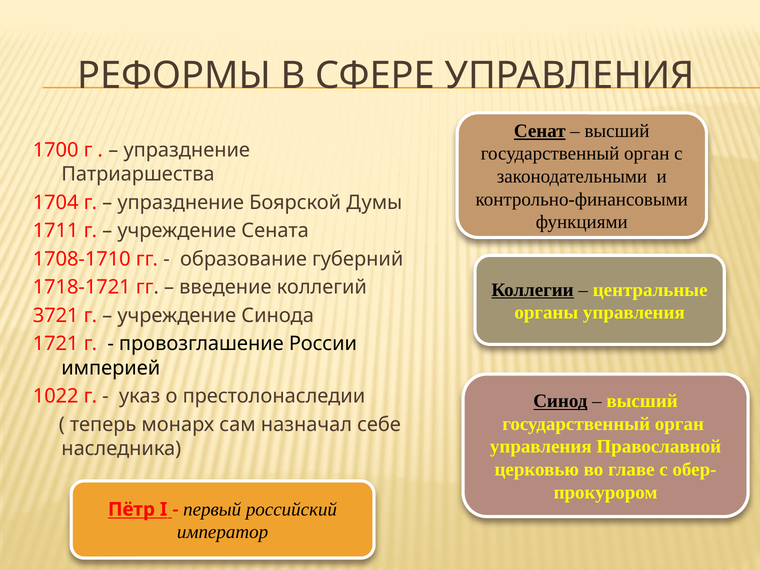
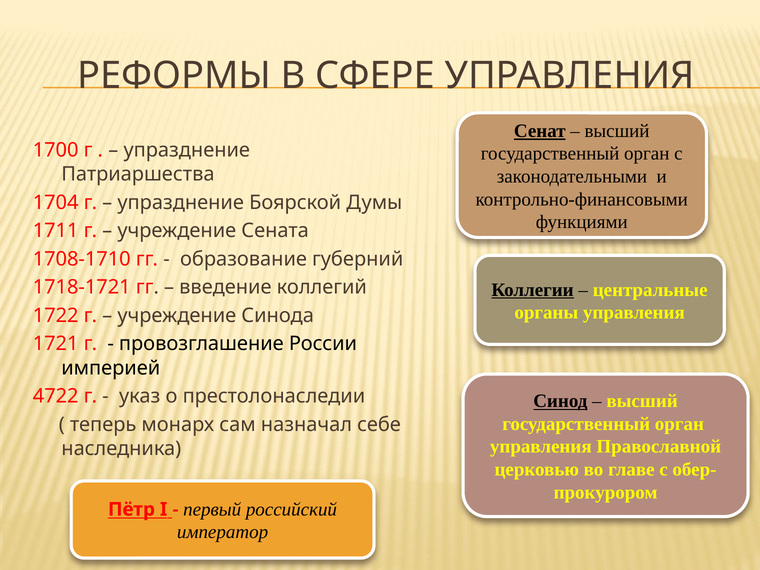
3721: 3721 -> 1722
1022: 1022 -> 4722
